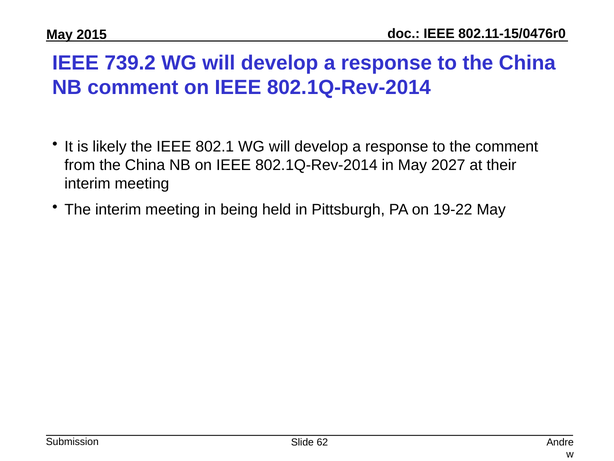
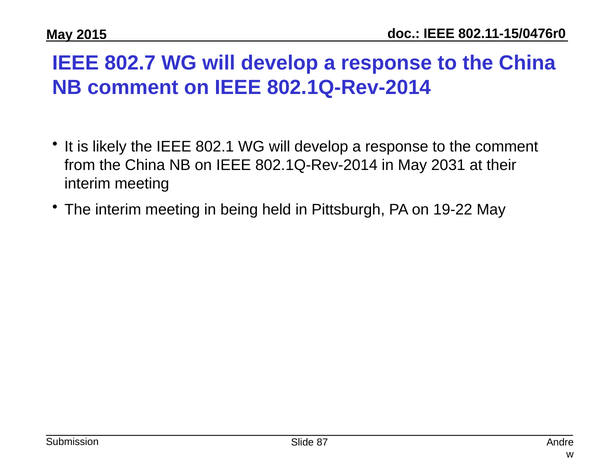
739.2: 739.2 -> 802.7
2027: 2027 -> 2031
62: 62 -> 87
